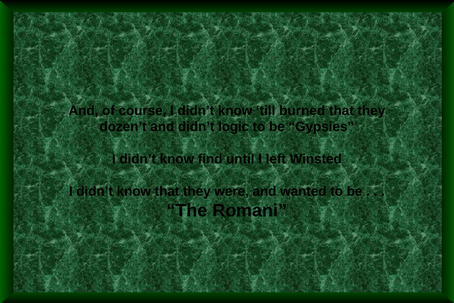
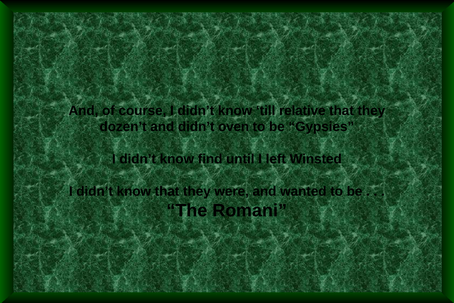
burned: burned -> relative
logic: logic -> oven
